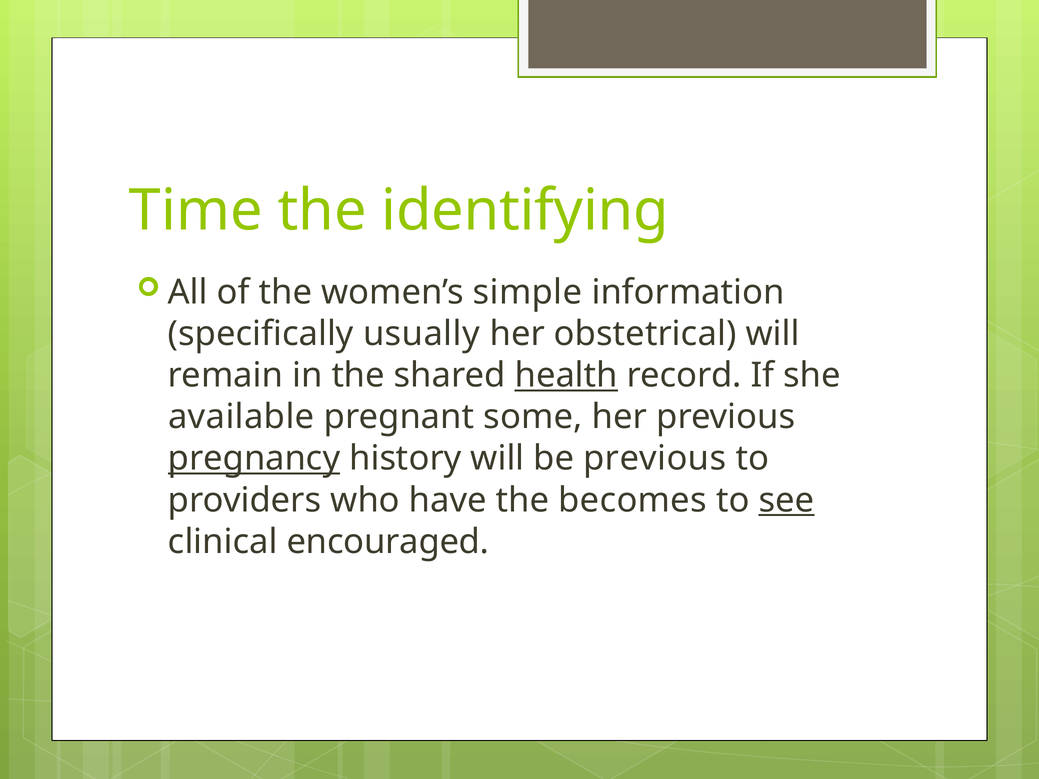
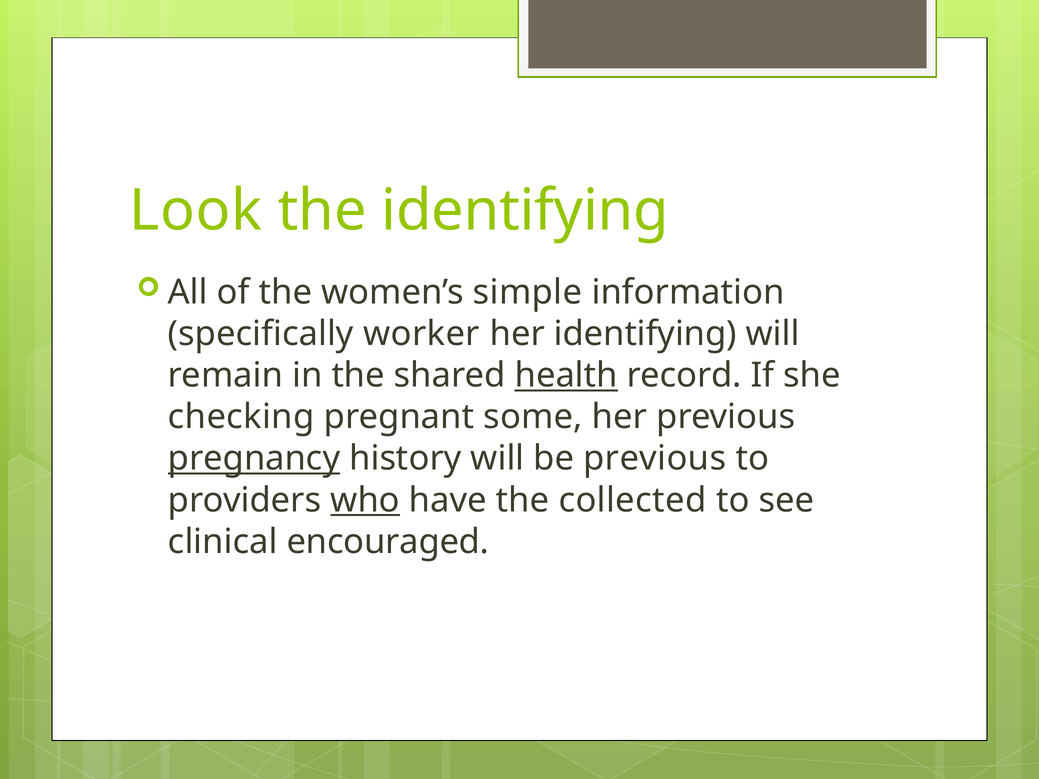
Time: Time -> Look
usually: usually -> worker
her obstetrical: obstetrical -> identifying
available: available -> checking
who underline: none -> present
becomes: becomes -> collected
see underline: present -> none
